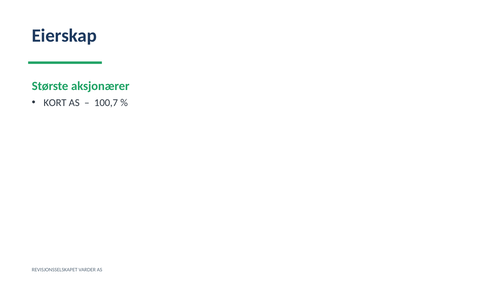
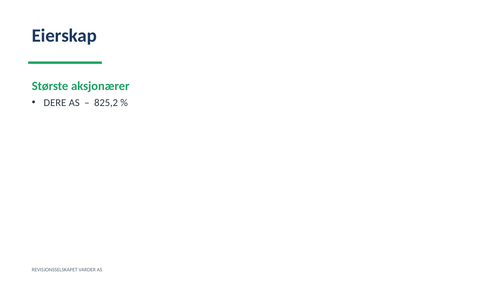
KORT: KORT -> DERE
100,7: 100,7 -> 825,2
